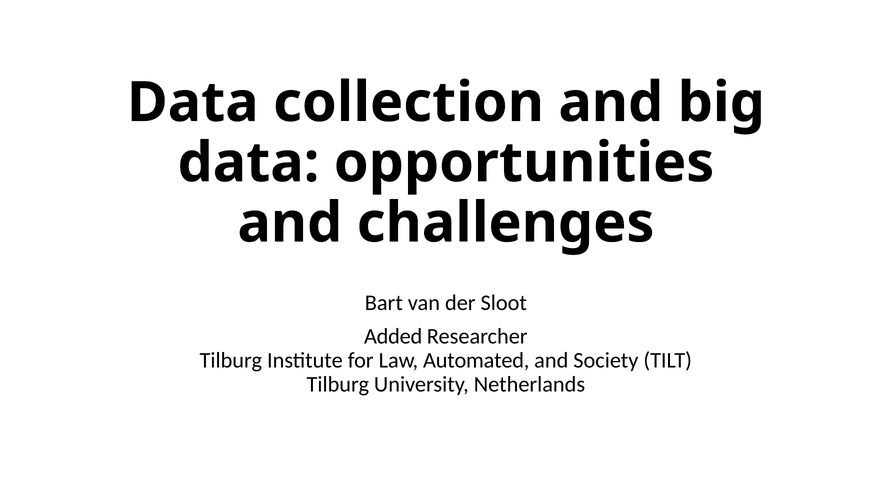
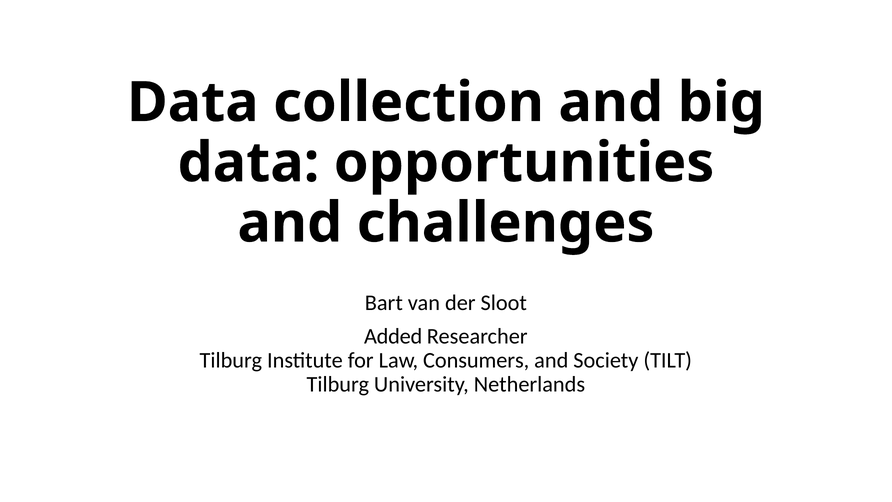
Automated: Automated -> Consumers
